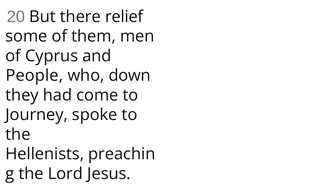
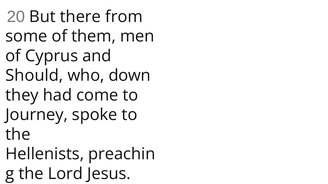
relief: relief -> from
People: People -> Should
